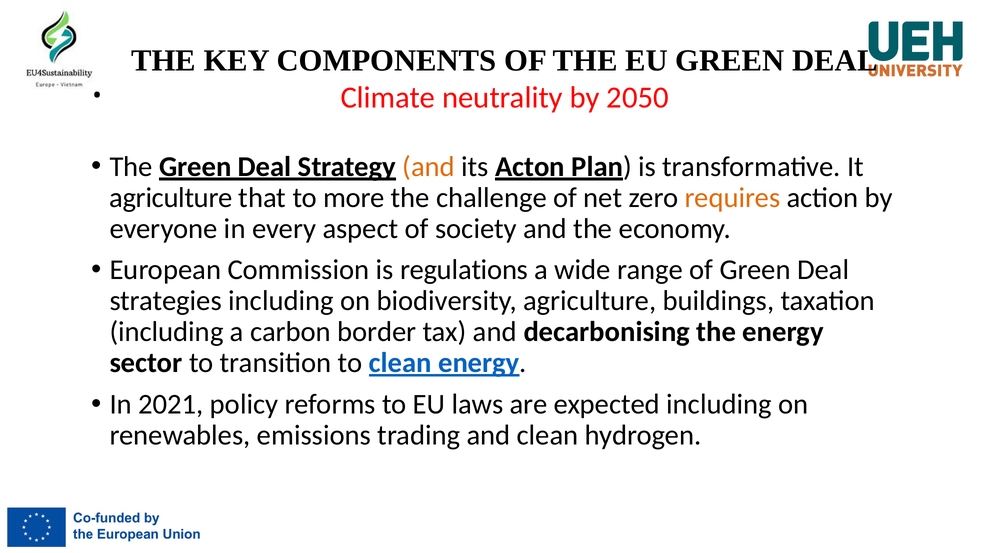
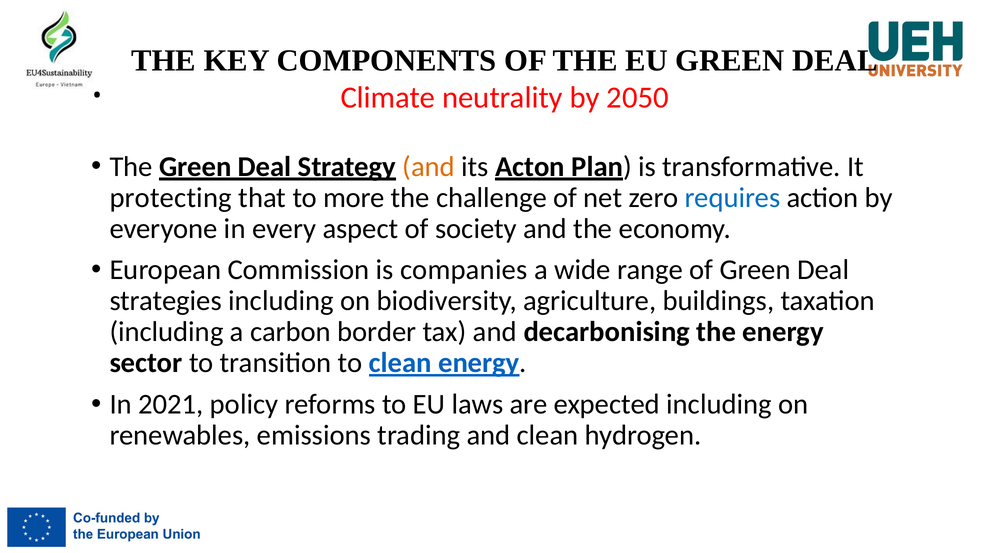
agriculture at (171, 198): agriculture -> protecting
requires colour: orange -> blue
regulations: regulations -> companies
